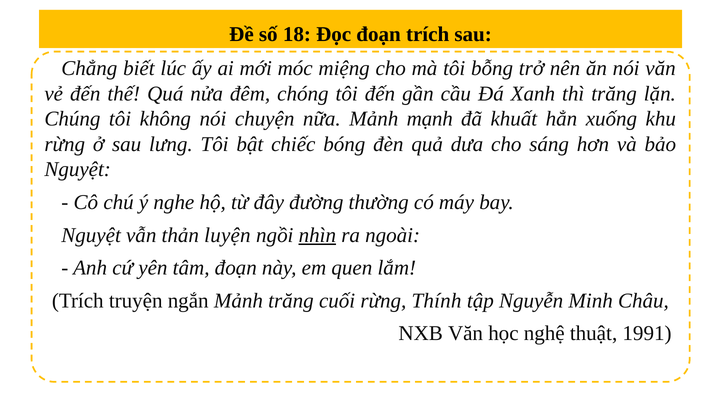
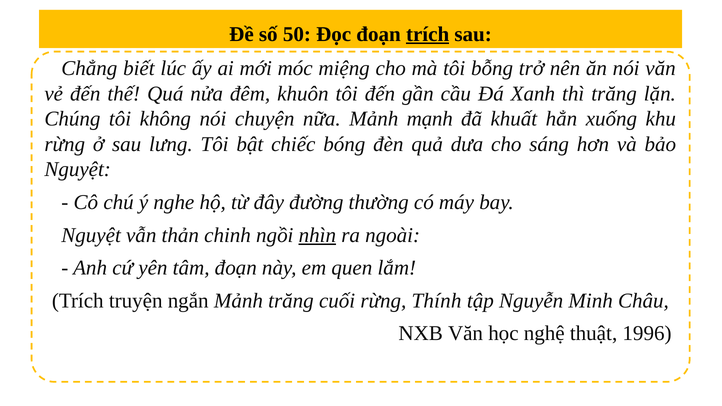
18: 18 -> 50
trích at (428, 34) underline: none -> present
chóng: chóng -> khuôn
luyện: luyện -> chinh
1991: 1991 -> 1996
